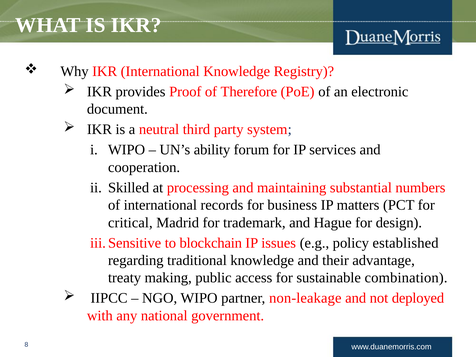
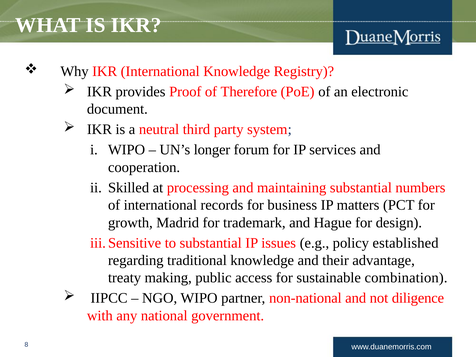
ability: ability -> longer
critical: critical -> growth
to blockchain: blockchain -> substantial
non-leakage: non-leakage -> non-national
deployed: deployed -> diligence
